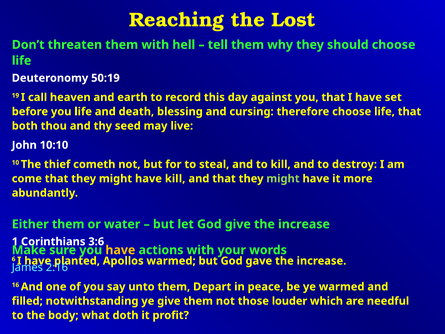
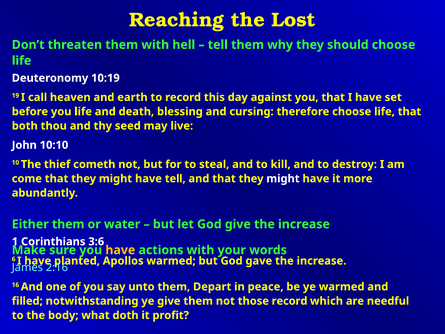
50:19: 50:19 -> 10:19
have kill: kill -> tell
might at (283, 178) colour: light green -> white
those louder: louder -> record
